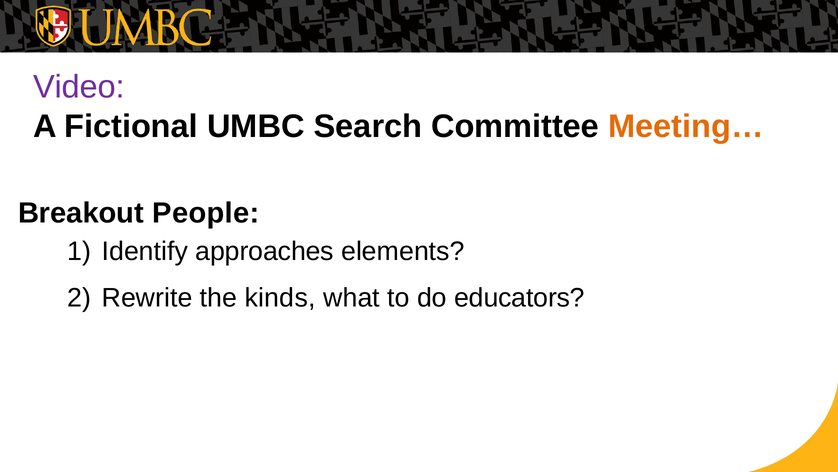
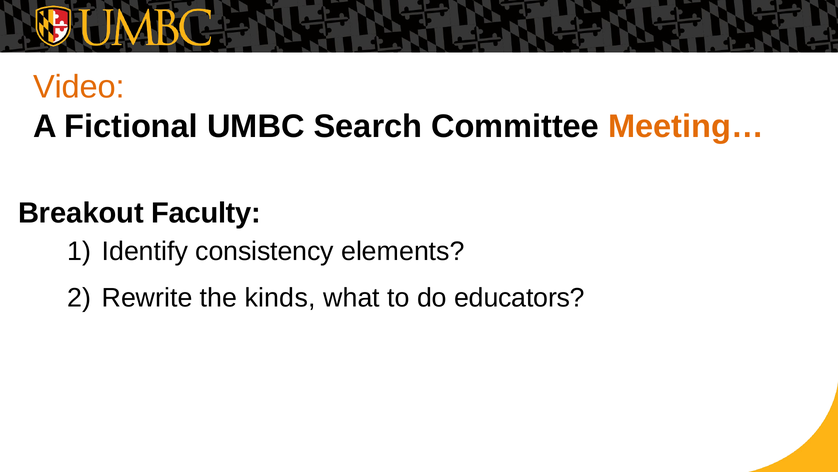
Video colour: purple -> orange
People: People -> Faculty
approaches: approaches -> consistency
